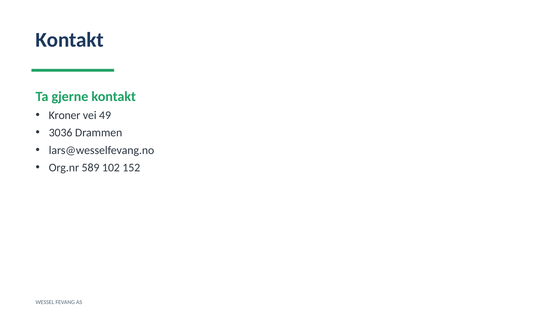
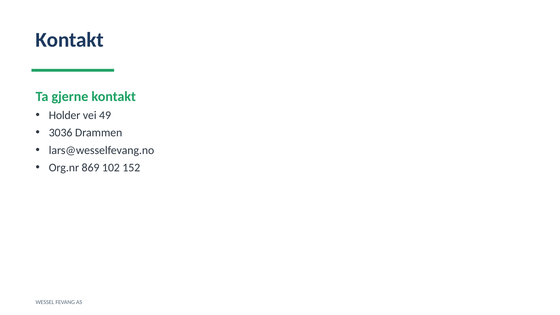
Kroner: Kroner -> Holder
589: 589 -> 869
